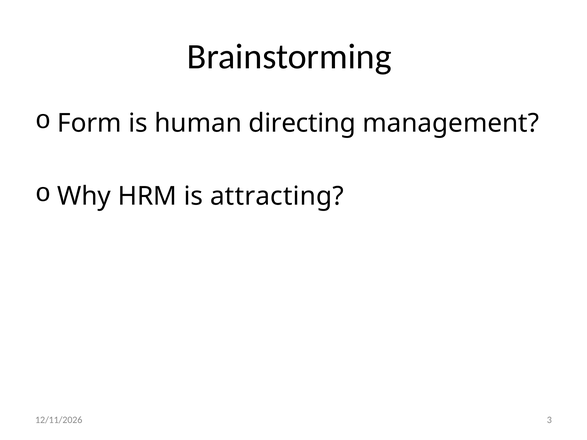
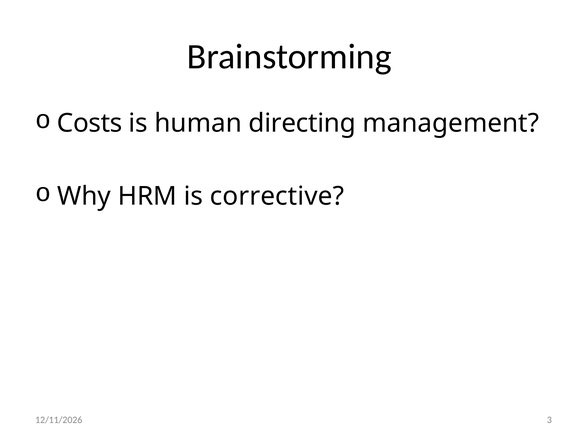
Form: Form -> Costs
attracting: attracting -> corrective
